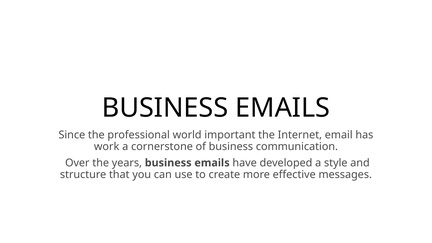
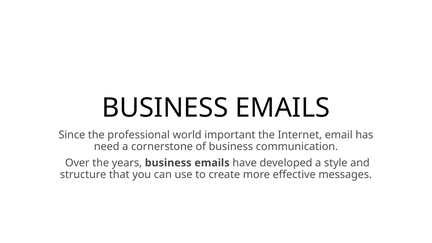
work: work -> need
